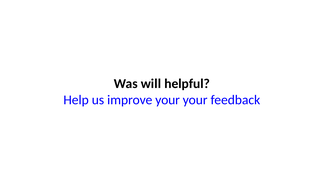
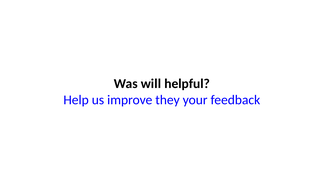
improve your: your -> they
